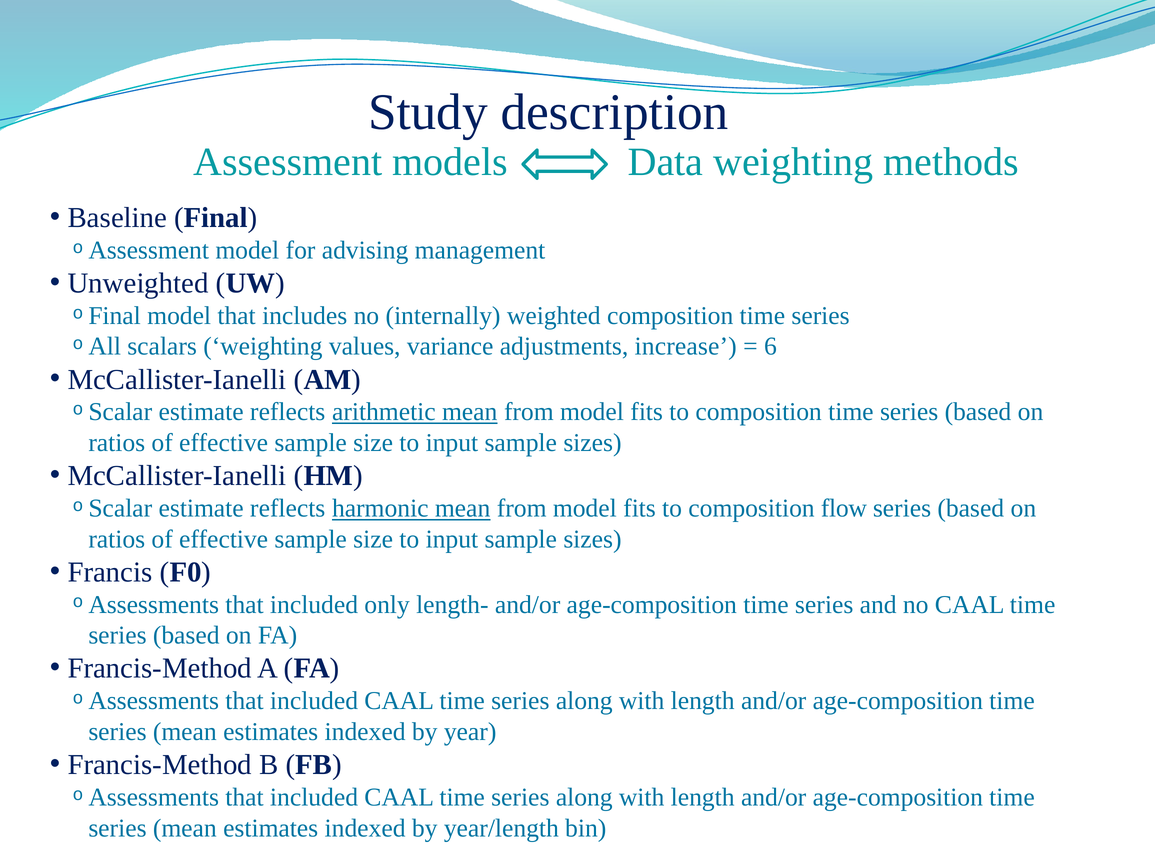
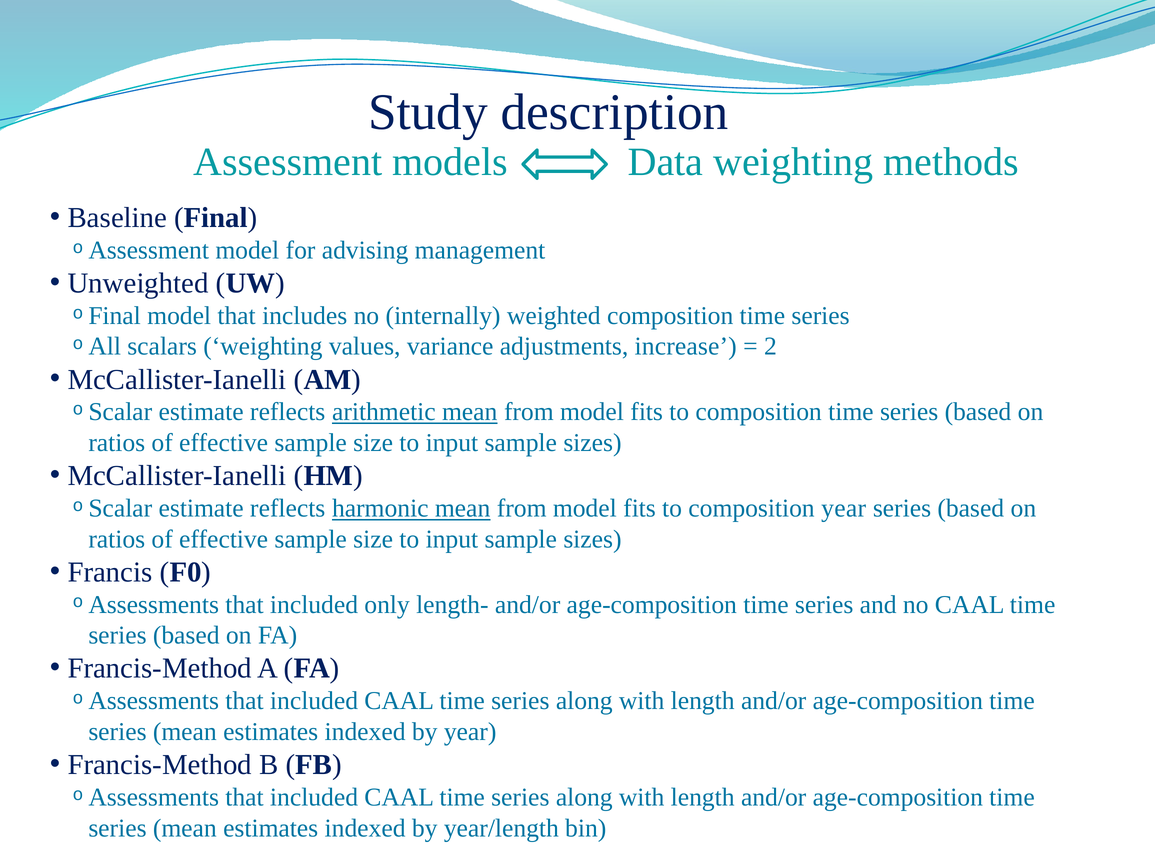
6: 6 -> 2
composition flow: flow -> year
